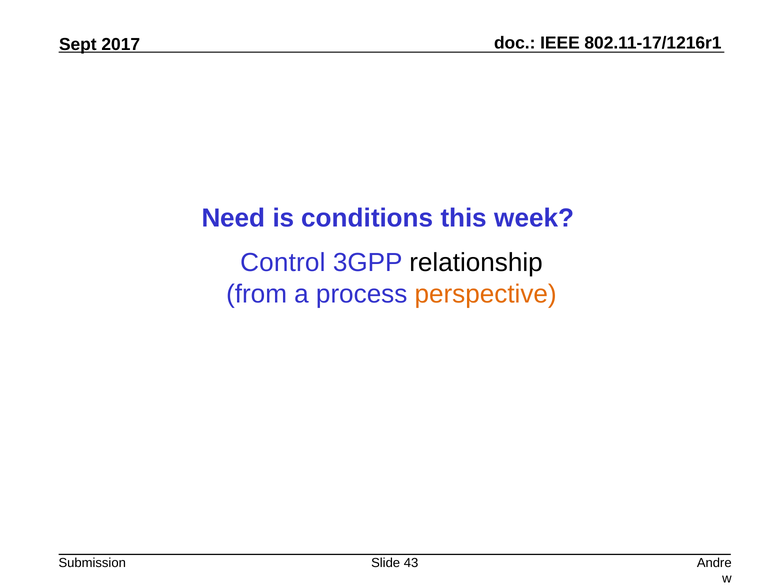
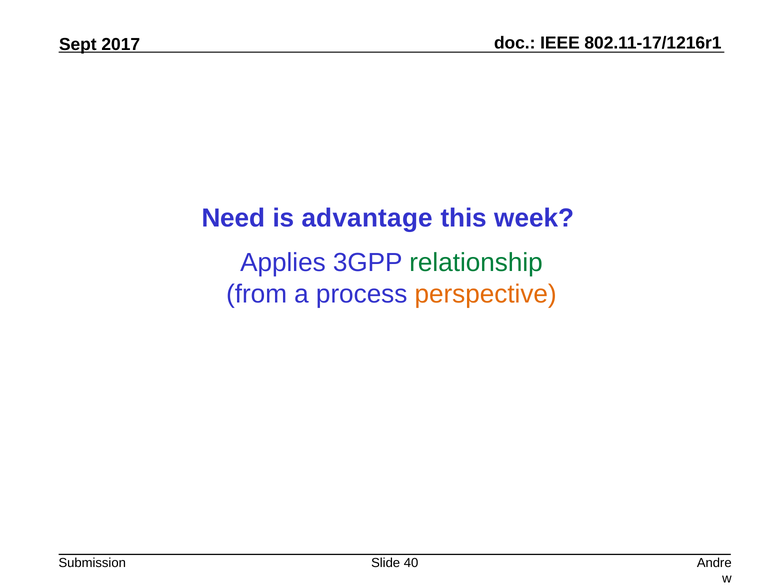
conditions: conditions -> advantage
Control: Control -> Applies
relationship colour: black -> green
43: 43 -> 40
